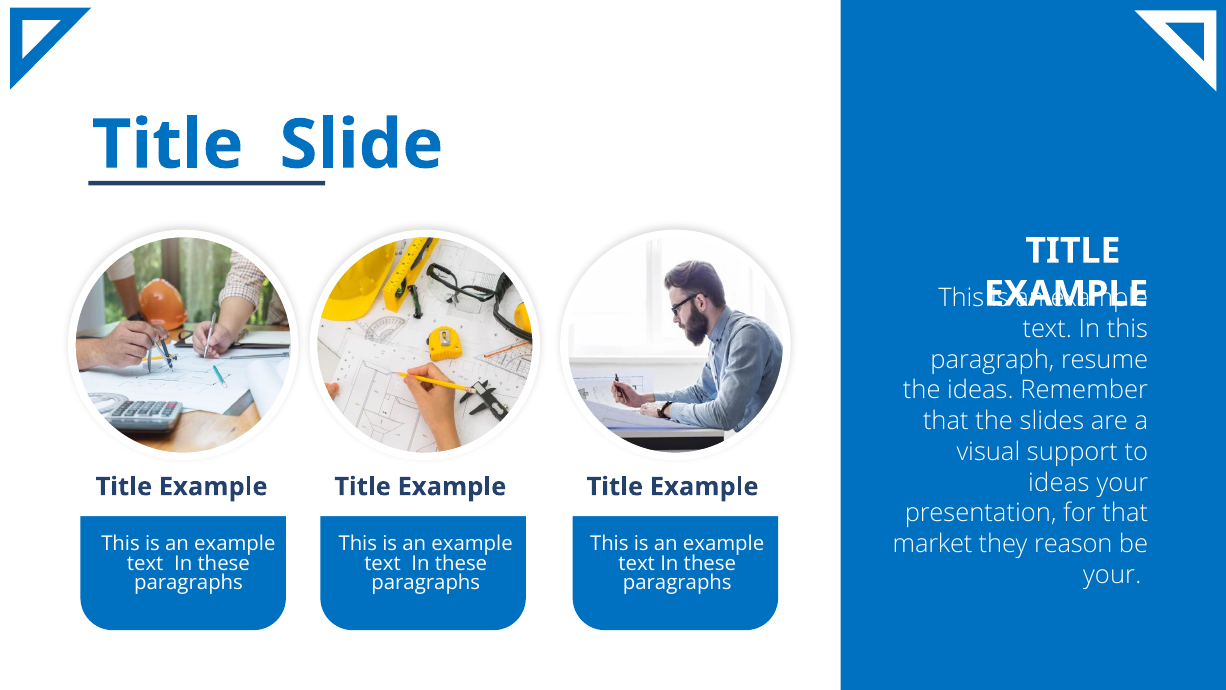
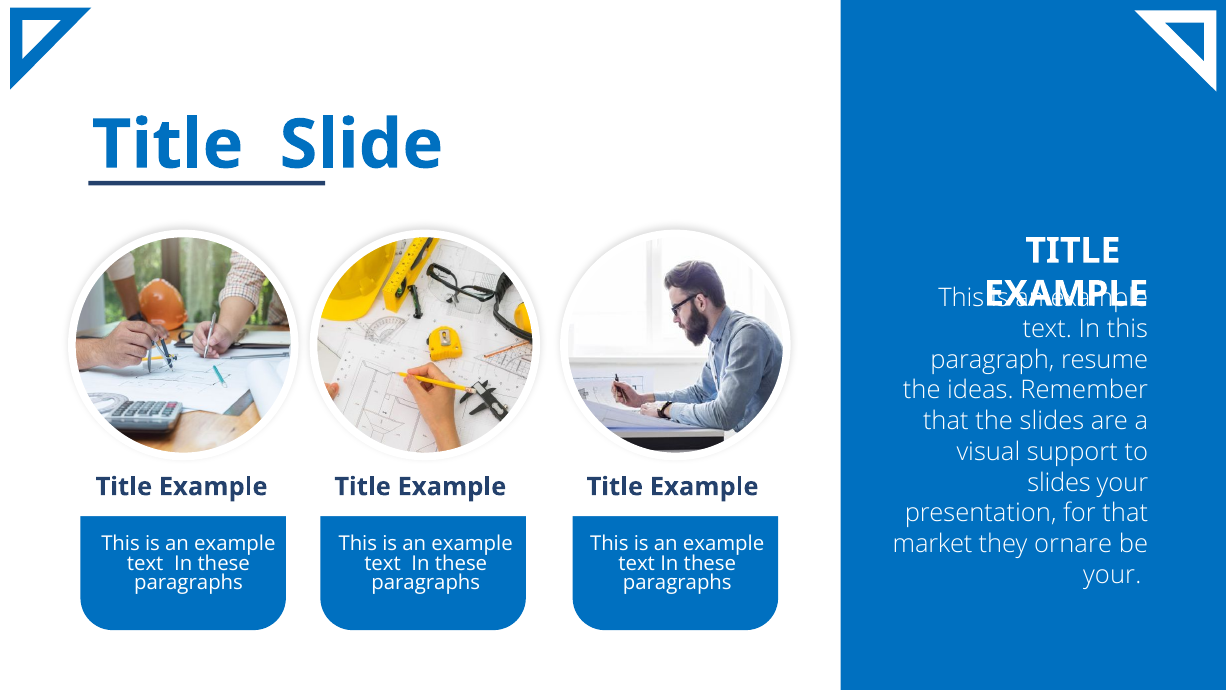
ideas at (1059, 482): ideas -> slides
reason: reason -> ornare
